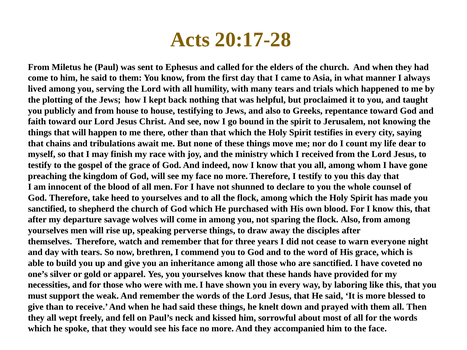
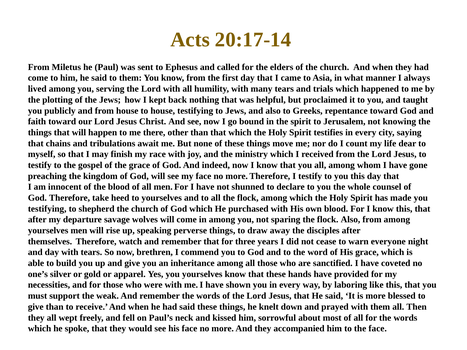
20:17-28: 20:17-28 -> 20:17-14
sanctified at (47, 209): sanctified -> testifying
